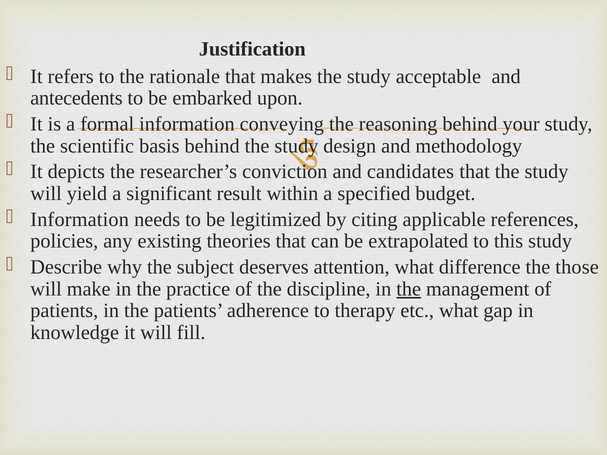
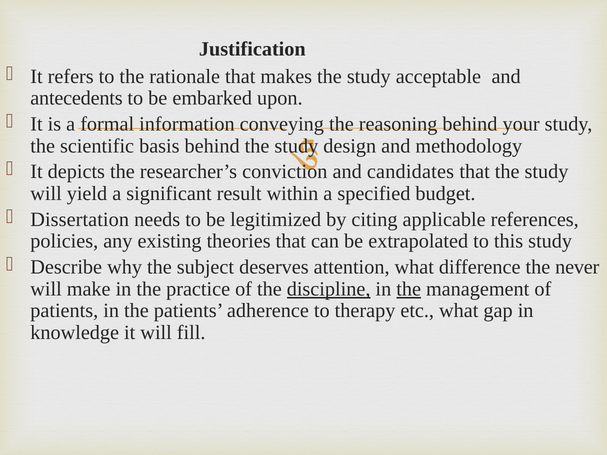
Information at (80, 220): Information -> Dissertation
those: those -> never
discipline underline: none -> present
